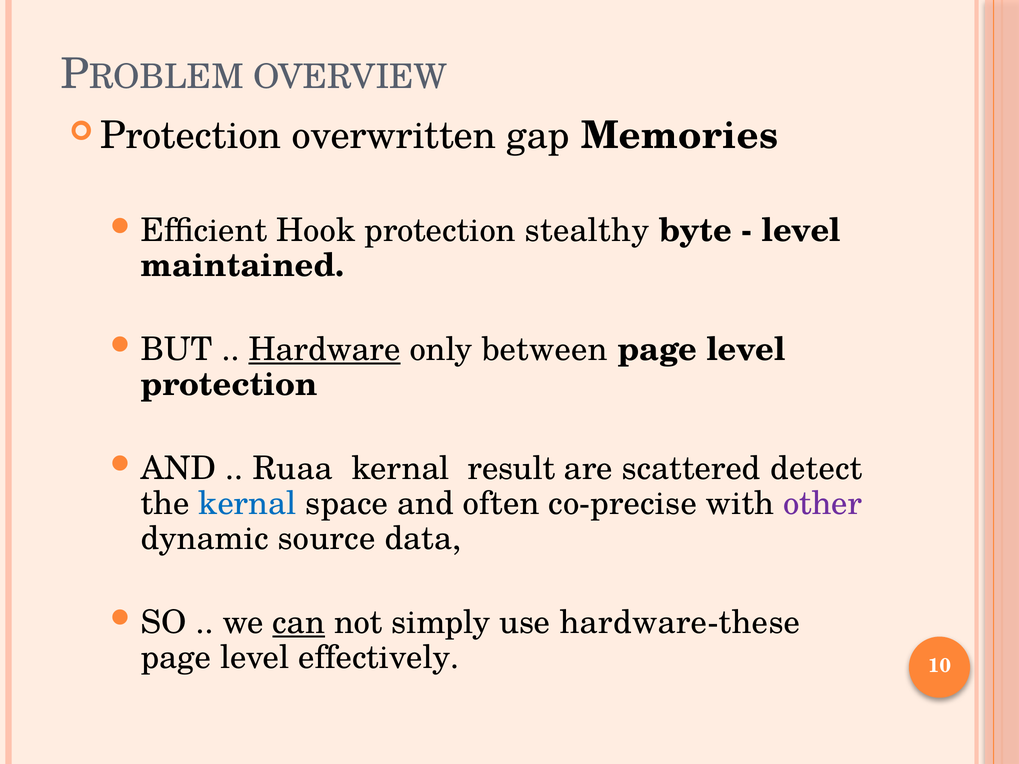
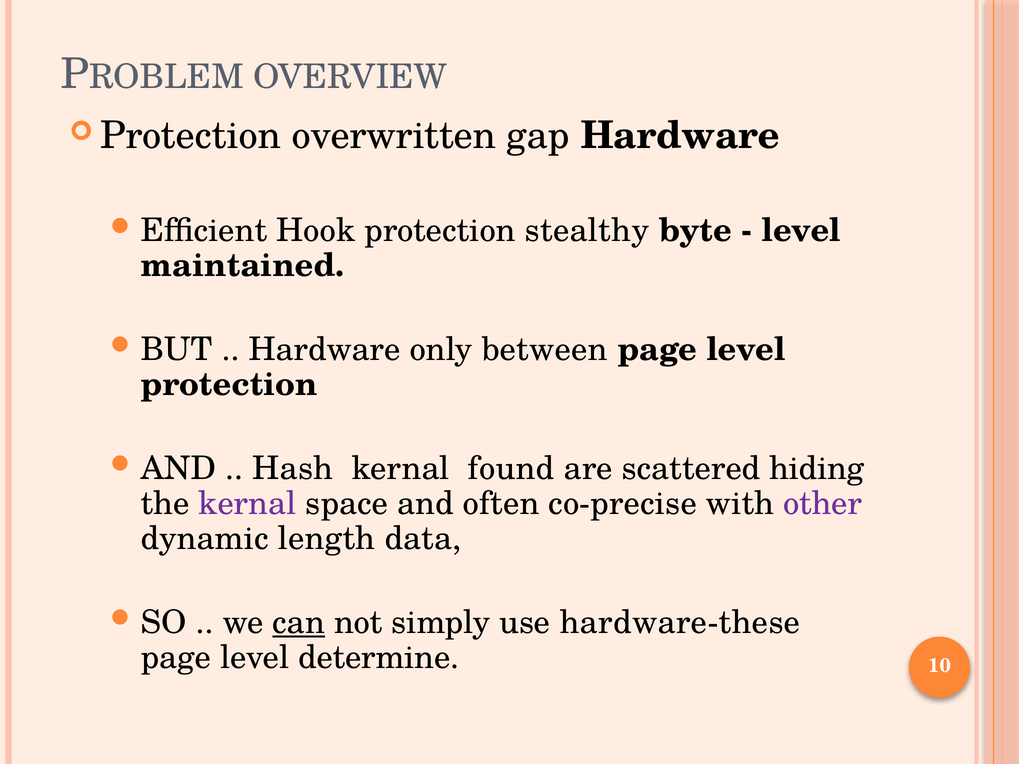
gap Memories: Memories -> Hardware
Hardware at (325, 350) underline: present -> none
Ruaa: Ruaa -> Hash
result: result -> found
detect: detect -> hiding
kernal at (247, 504) colour: blue -> purple
source: source -> length
effectively: effectively -> determine
